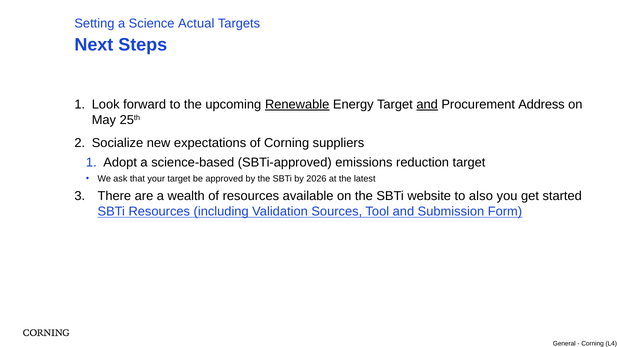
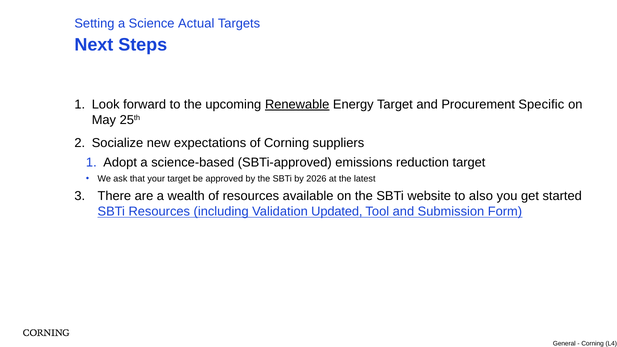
and at (427, 104) underline: present -> none
Address: Address -> Specific
Sources: Sources -> Updated
